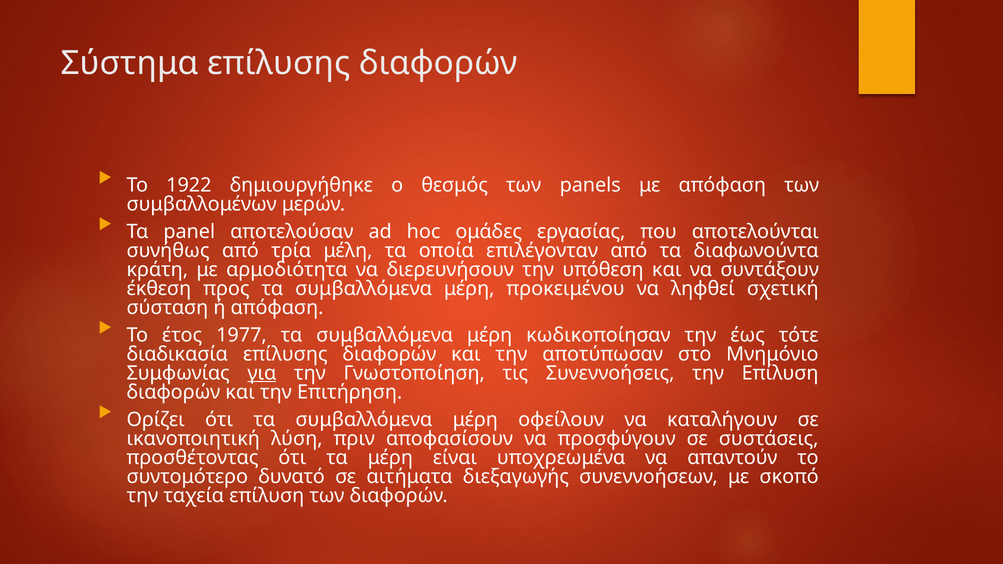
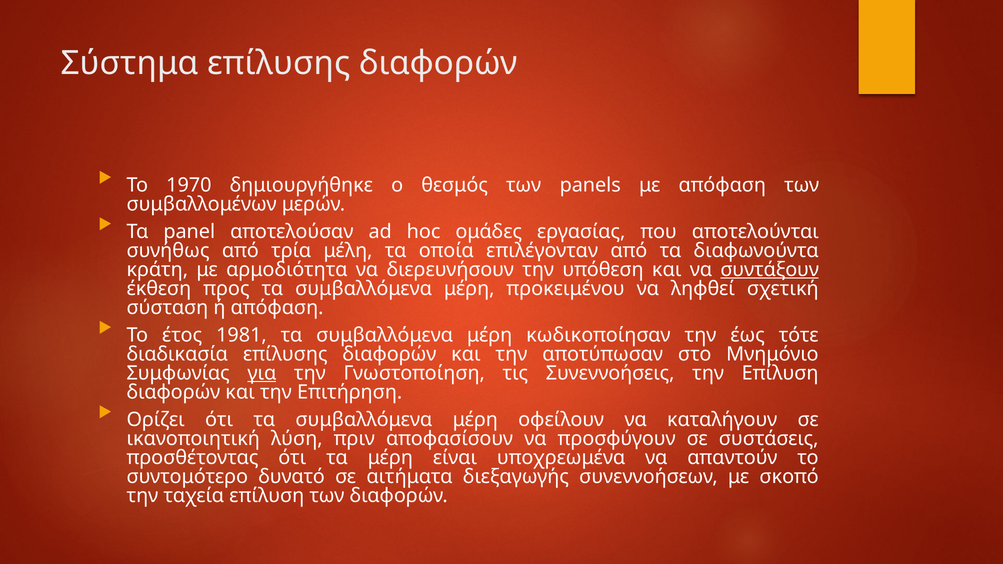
1922: 1922 -> 1970
συντάξουν underline: none -> present
1977: 1977 -> 1981
